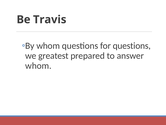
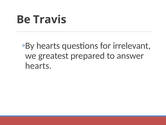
whom at (48, 46): whom -> hearts
for questions: questions -> irrelevant
whom at (38, 66): whom -> hearts
